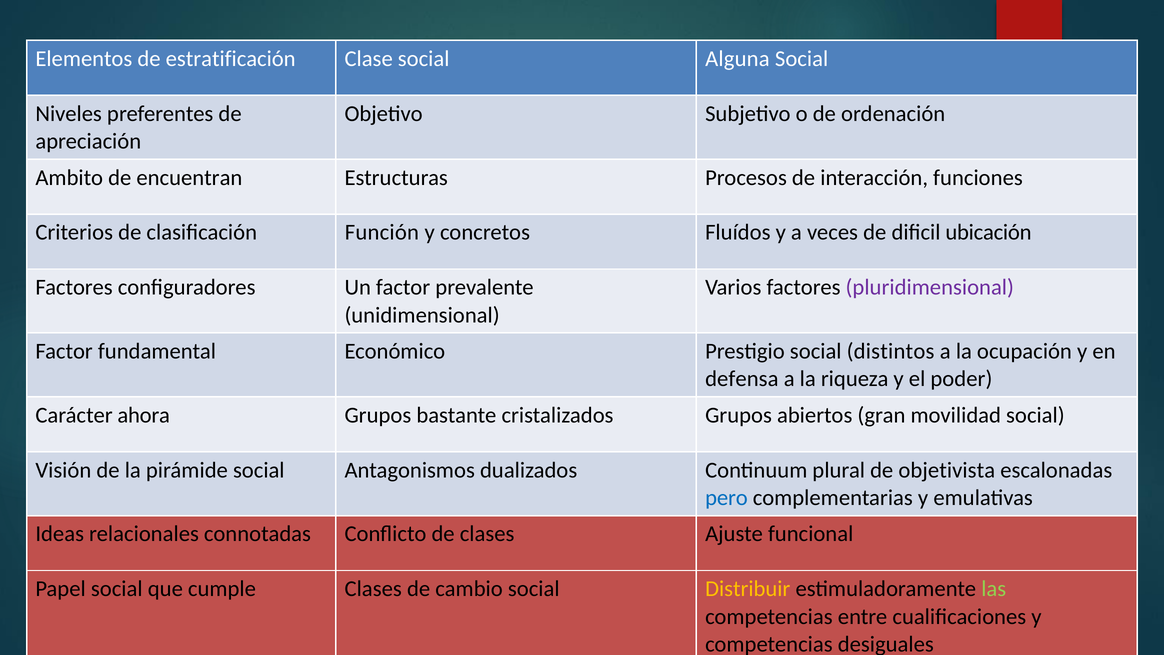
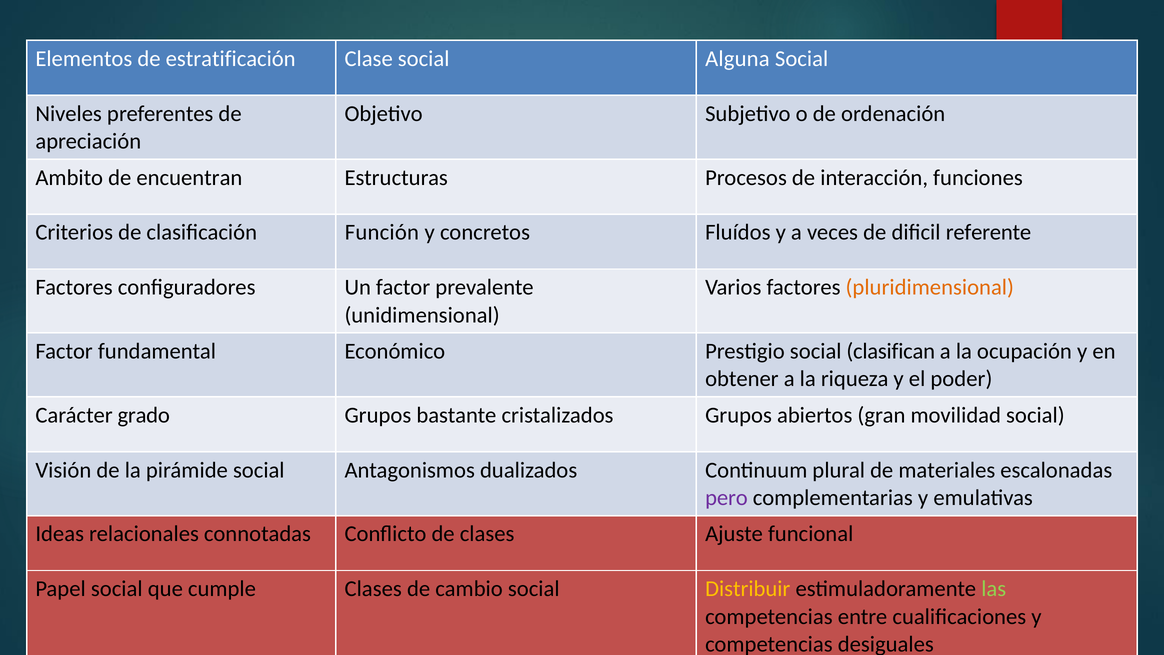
ubicación: ubicación -> referente
pluridimensional colour: purple -> orange
distintos: distintos -> clasifican
defensa: defensa -> obtener
ahora: ahora -> grado
objetivista: objetivista -> materiales
pero colour: blue -> purple
